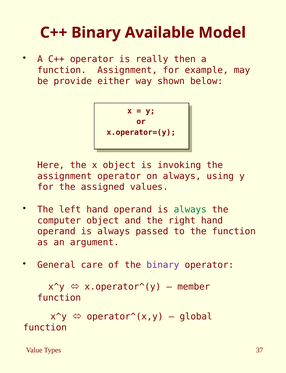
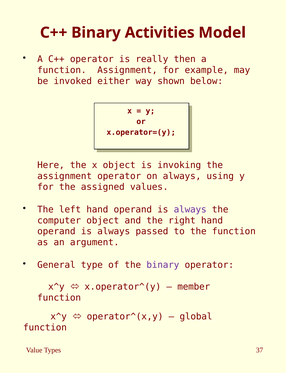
Available: Available -> Activities
provide: provide -> invoked
always at (190, 209) colour: green -> purple
care: care -> type
